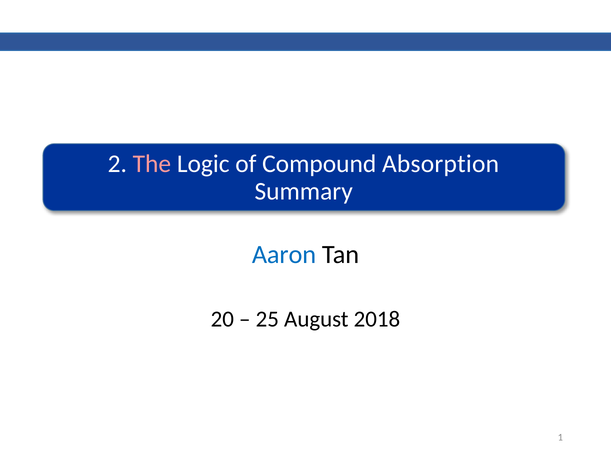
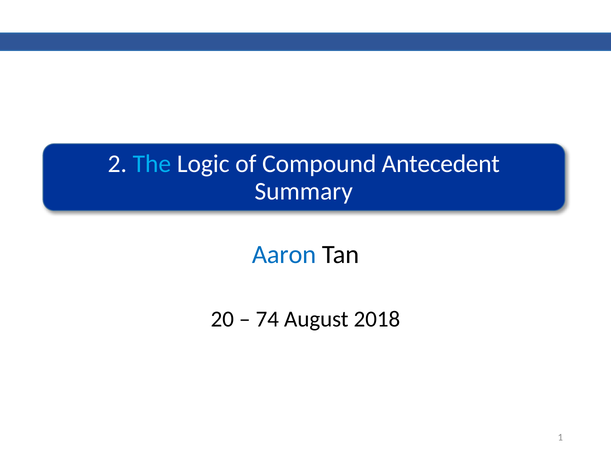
The colour: pink -> light blue
Absorption: Absorption -> Antecedent
25: 25 -> 74
